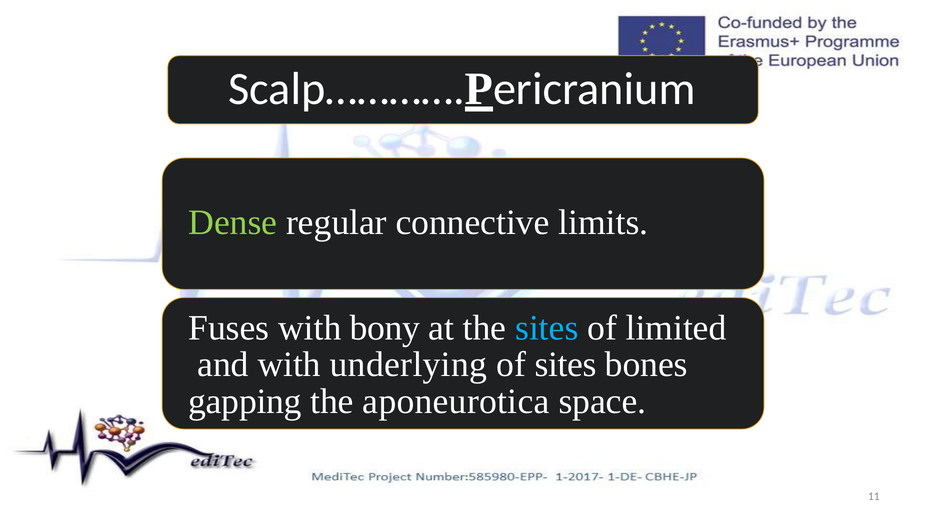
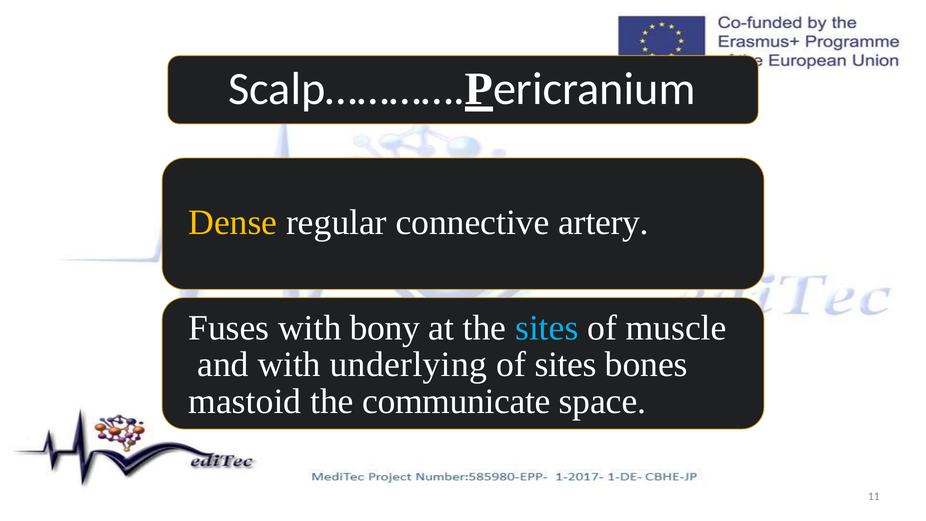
Dense colour: light green -> yellow
limits: limits -> artery
limited: limited -> muscle
gapping: gapping -> mastoid
aponeurotica: aponeurotica -> communicate
